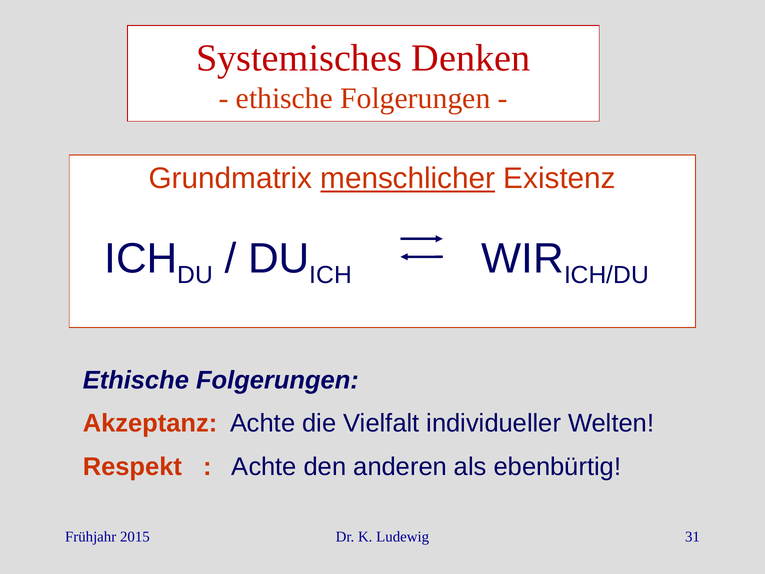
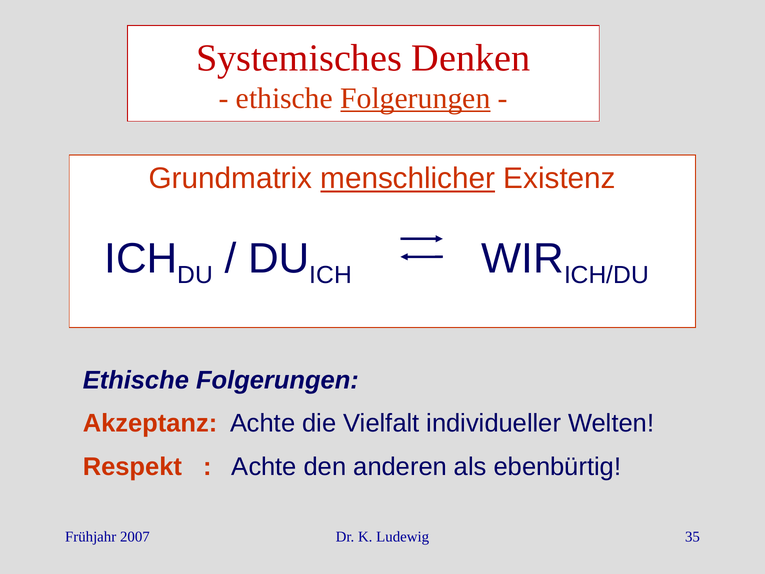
Folgerungen at (415, 98) underline: none -> present
2015: 2015 -> 2007
31: 31 -> 35
